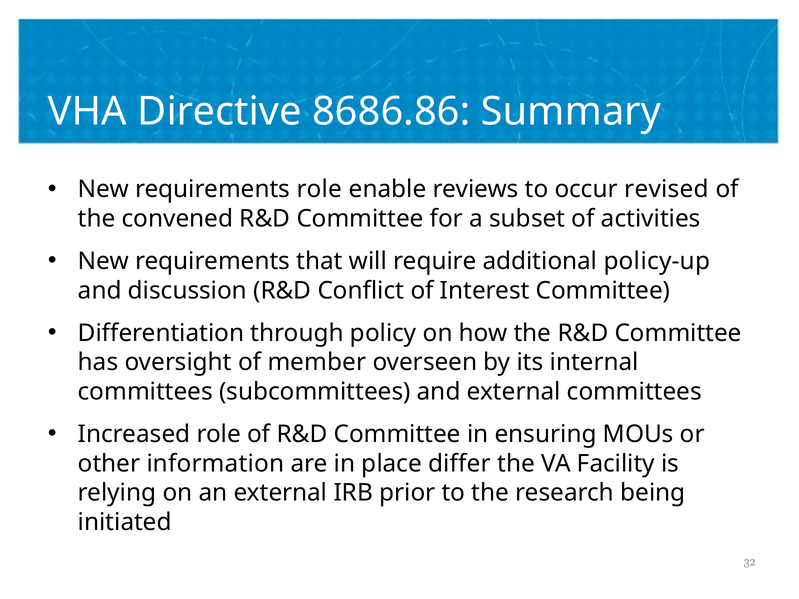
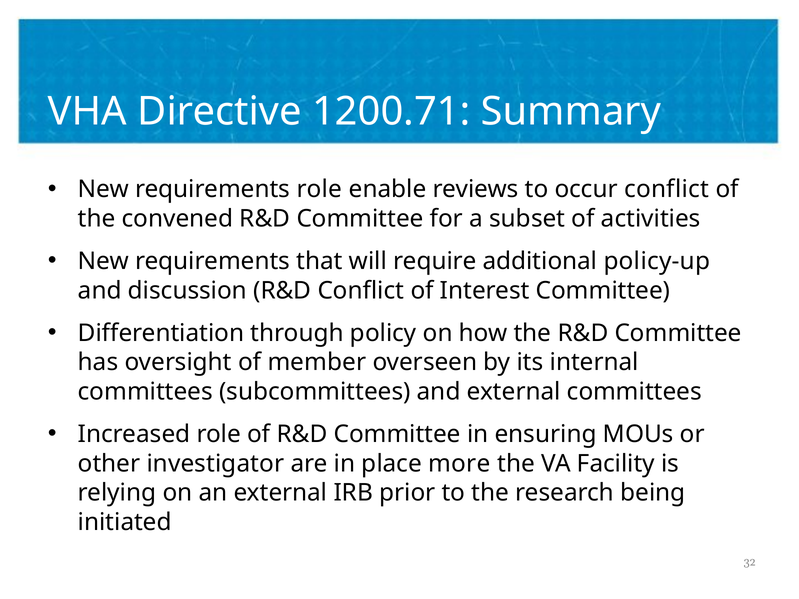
8686.86: 8686.86 -> 1200.71
occur revised: revised -> conflict
information: information -> investigator
differ: differ -> more
